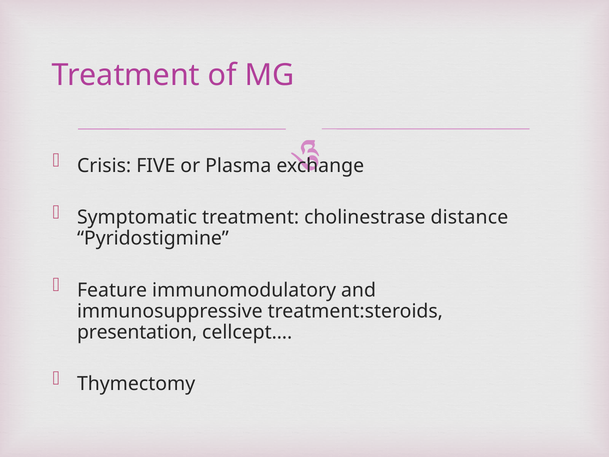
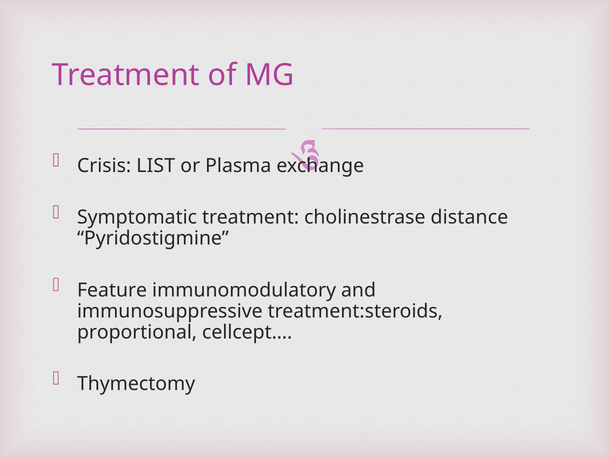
FIVE: FIVE -> LIST
presentation: presentation -> proportional
